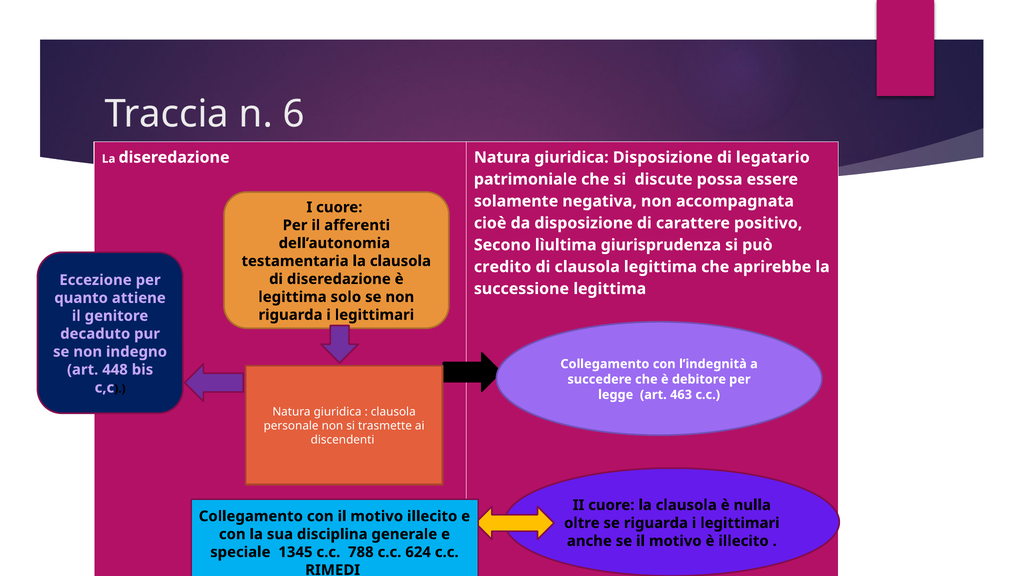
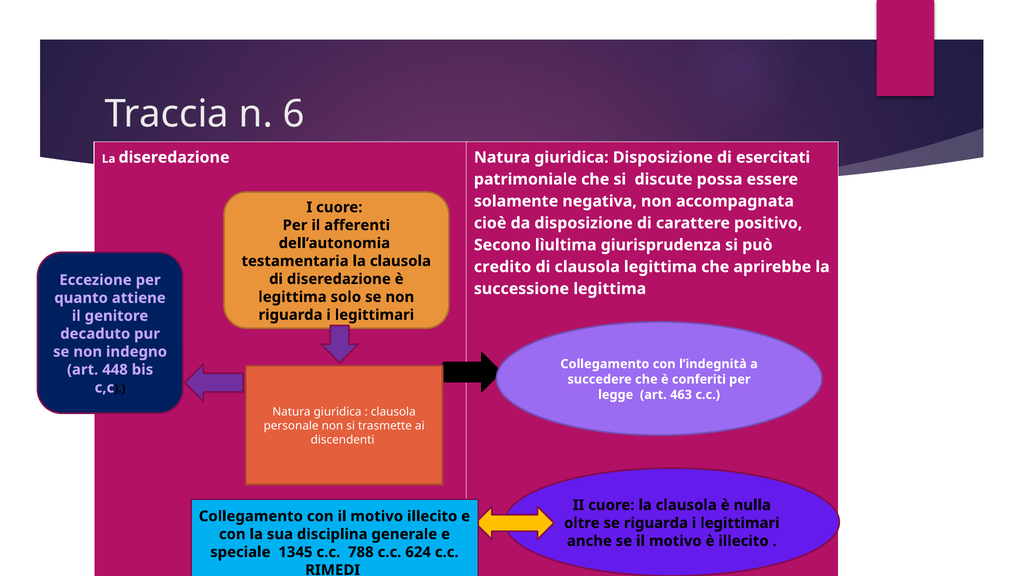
legatario: legatario -> esercitati
debitore: debitore -> conferiti
